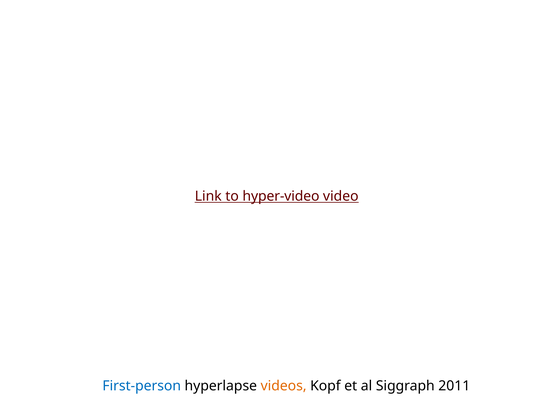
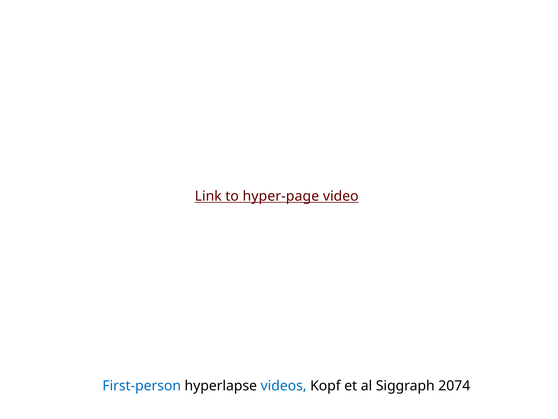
hyper-video: hyper-video -> hyper-page
videos colour: orange -> blue
2011: 2011 -> 2074
